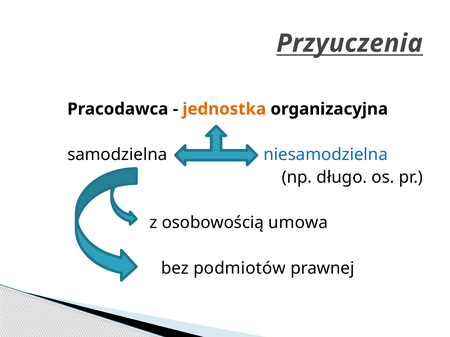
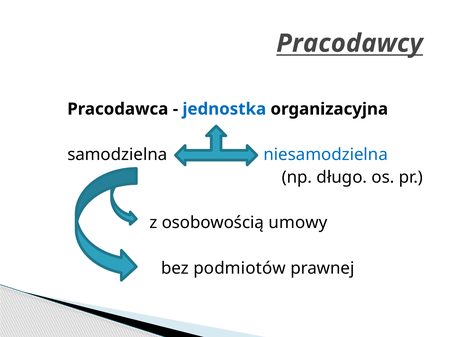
Przyuczenia: Przyuczenia -> Pracodawcy
jednostka colour: orange -> blue
umowa: umowa -> umowy
